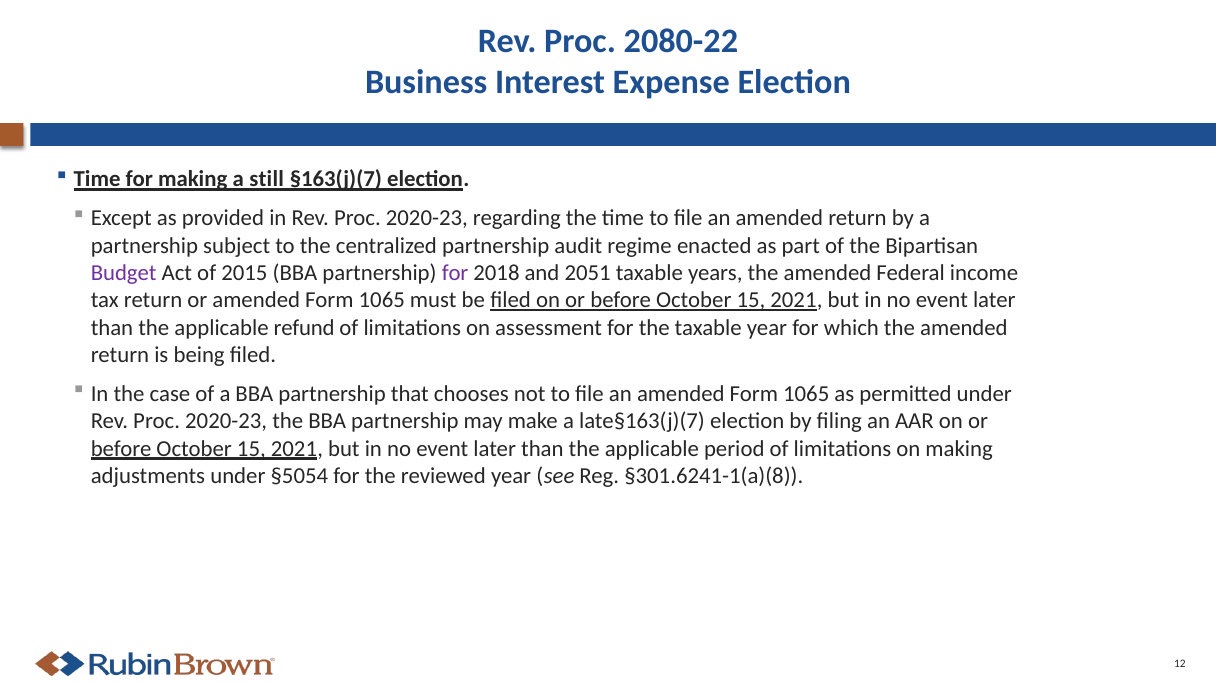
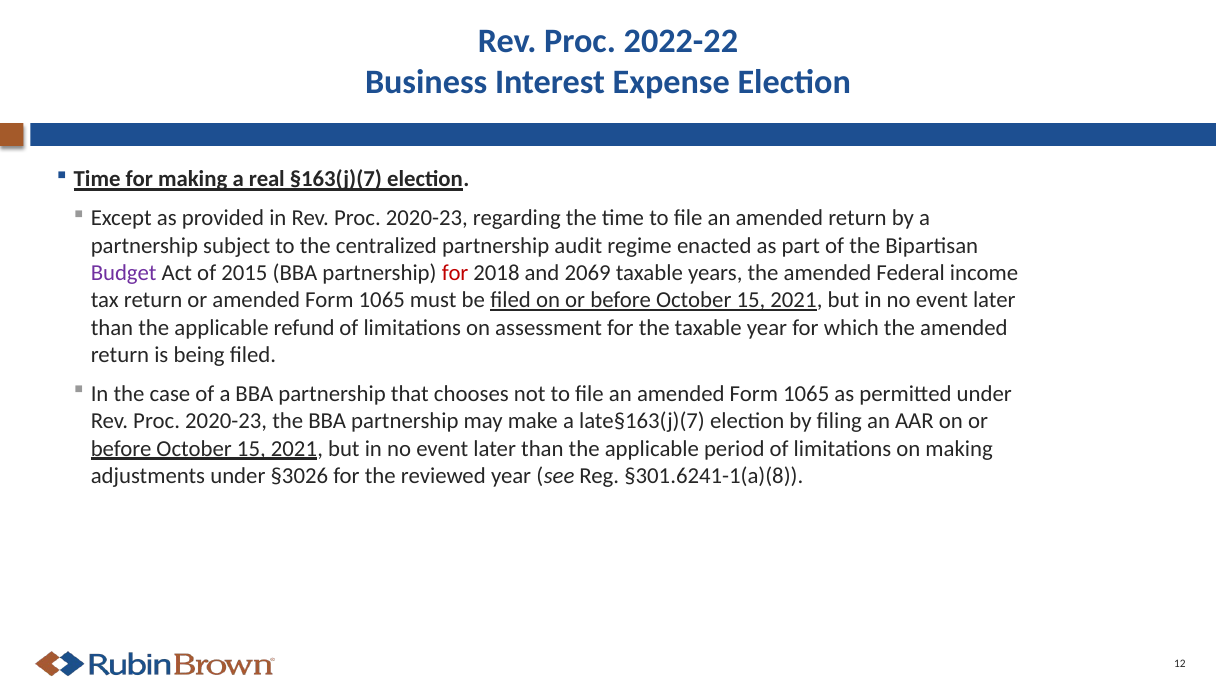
2080-22: 2080-22 -> 2022-22
still: still -> real
for at (455, 273) colour: purple -> red
2051: 2051 -> 2069
§5054: §5054 -> §3026
